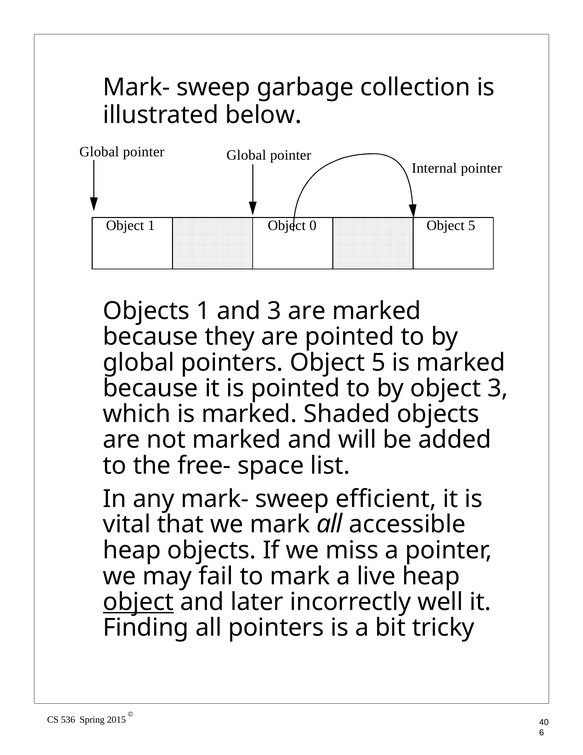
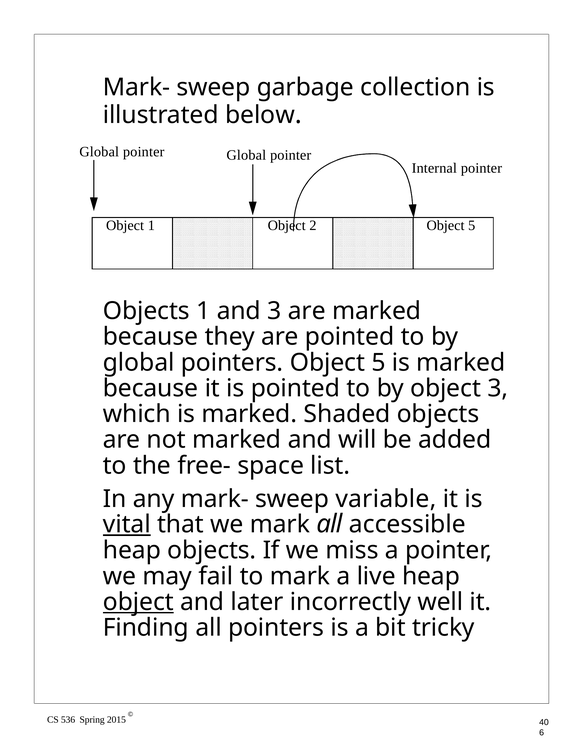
0: 0 -> 2
efficient: efficient -> variable
vital underline: none -> present
